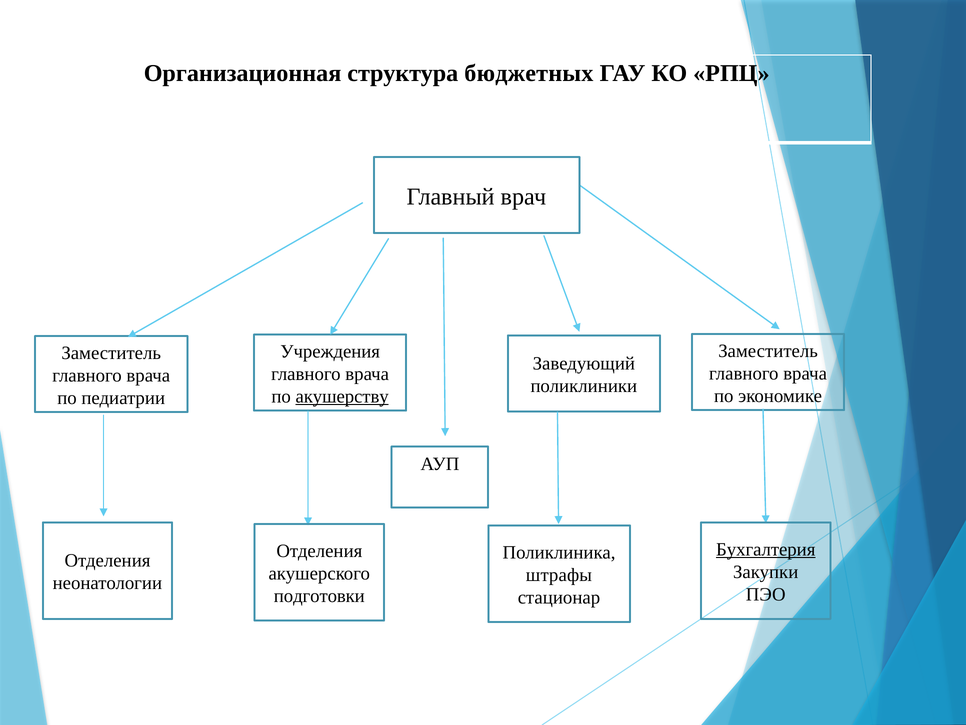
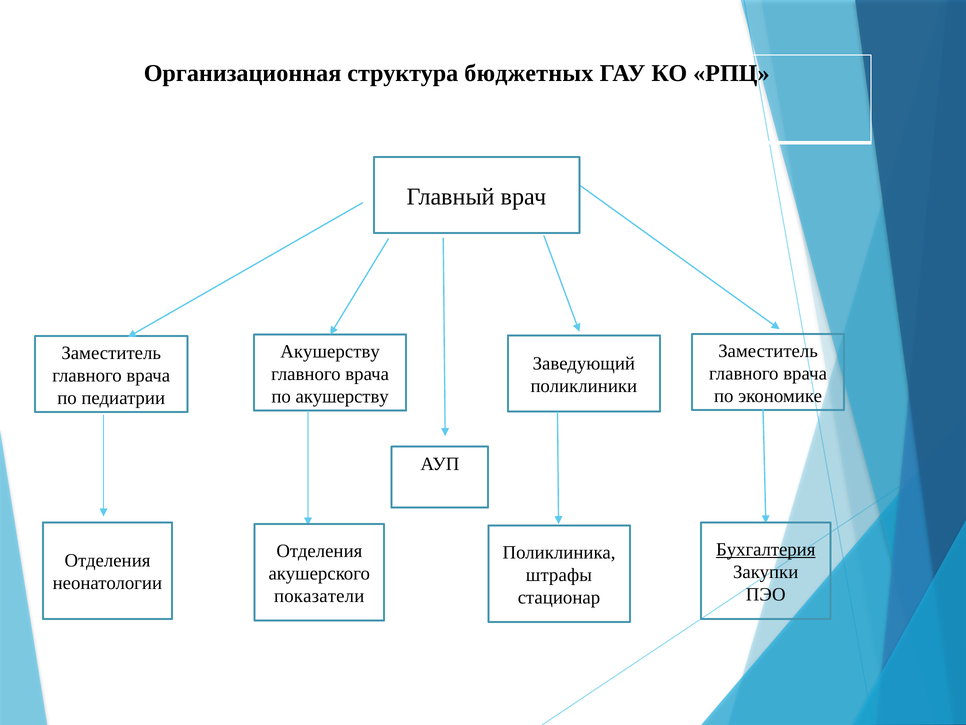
Учреждения at (330, 351): Учреждения -> Акушерству
акушерству at (342, 396) underline: present -> none
подготовки: подготовки -> показатели
